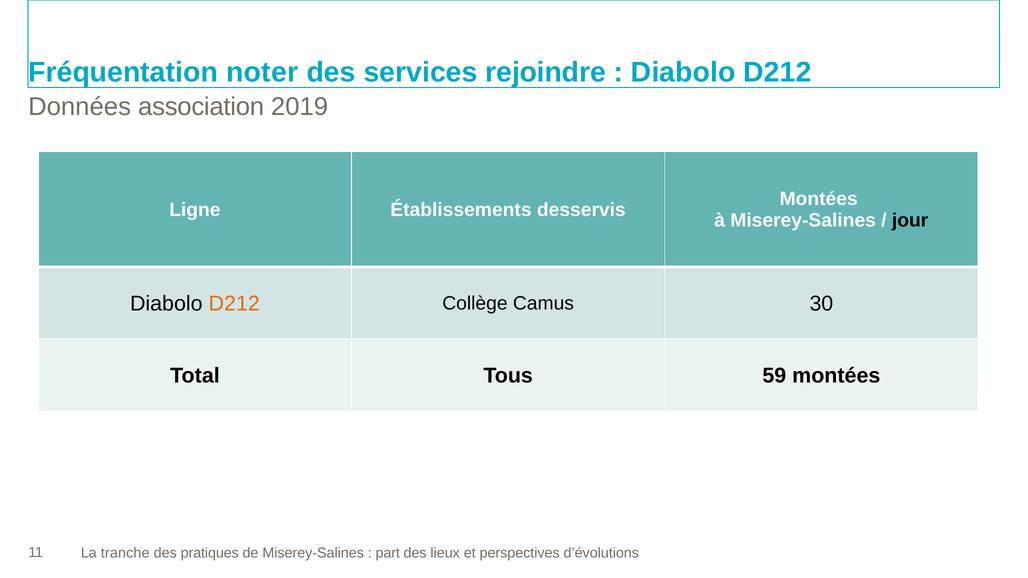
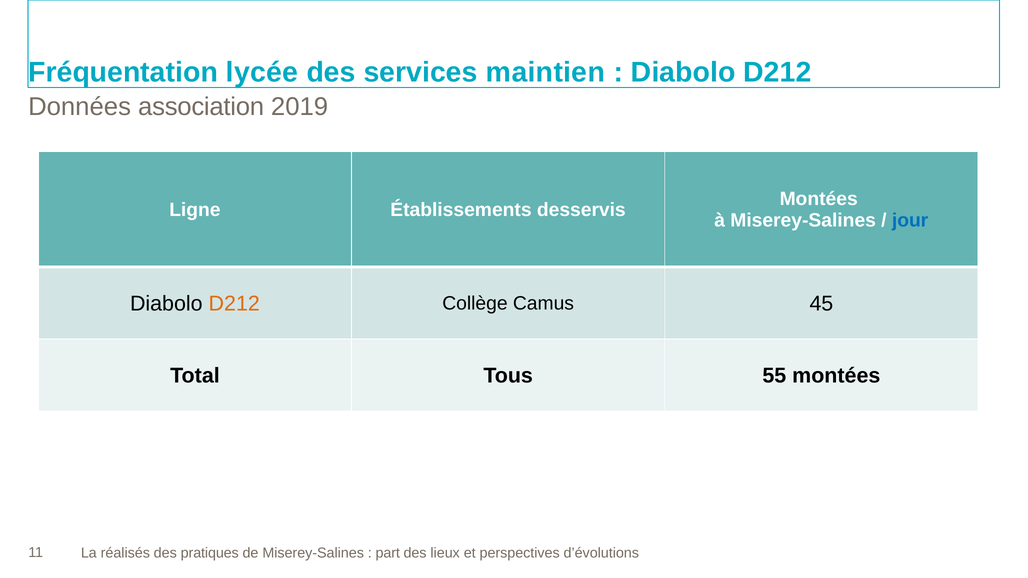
noter: noter -> lycée
rejoindre: rejoindre -> maintien
jour colour: black -> blue
30: 30 -> 45
59: 59 -> 55
tranche: tranche -> réalisés
